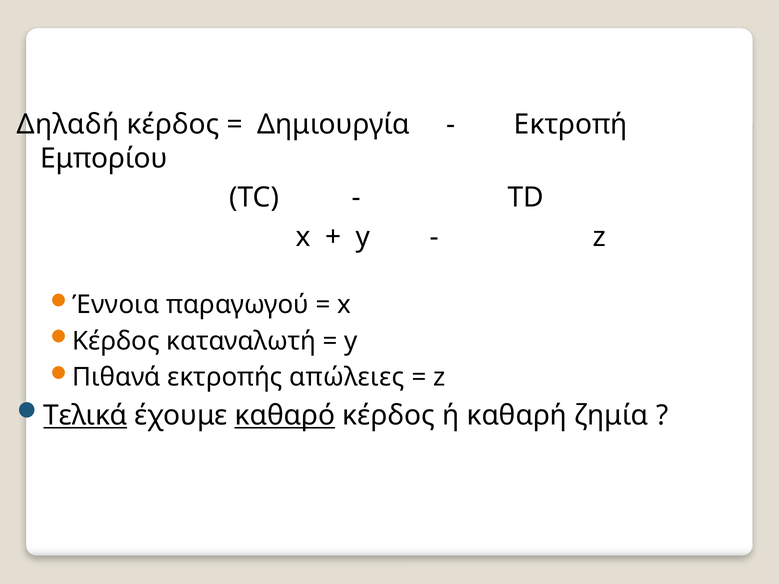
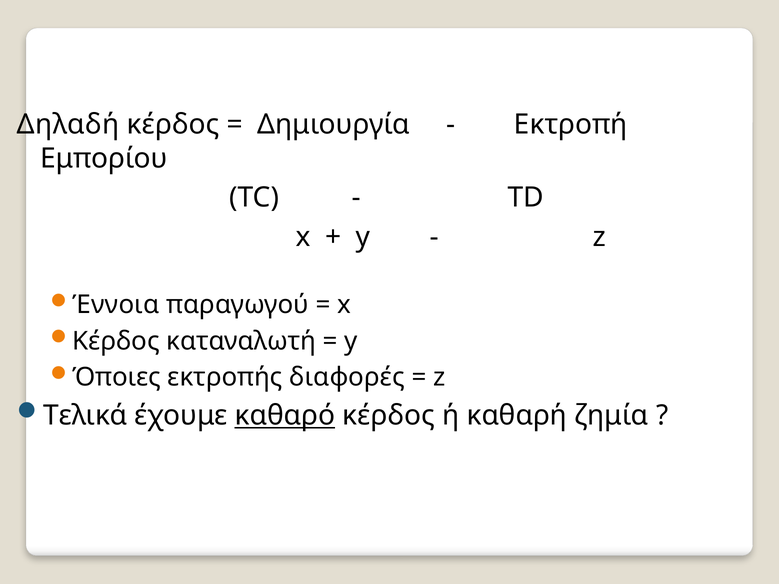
Πιθανά: Πιθανά -> Όποιες
απώλειες: απώλειες -> διαφορές
Τελικά underline: present -> none
